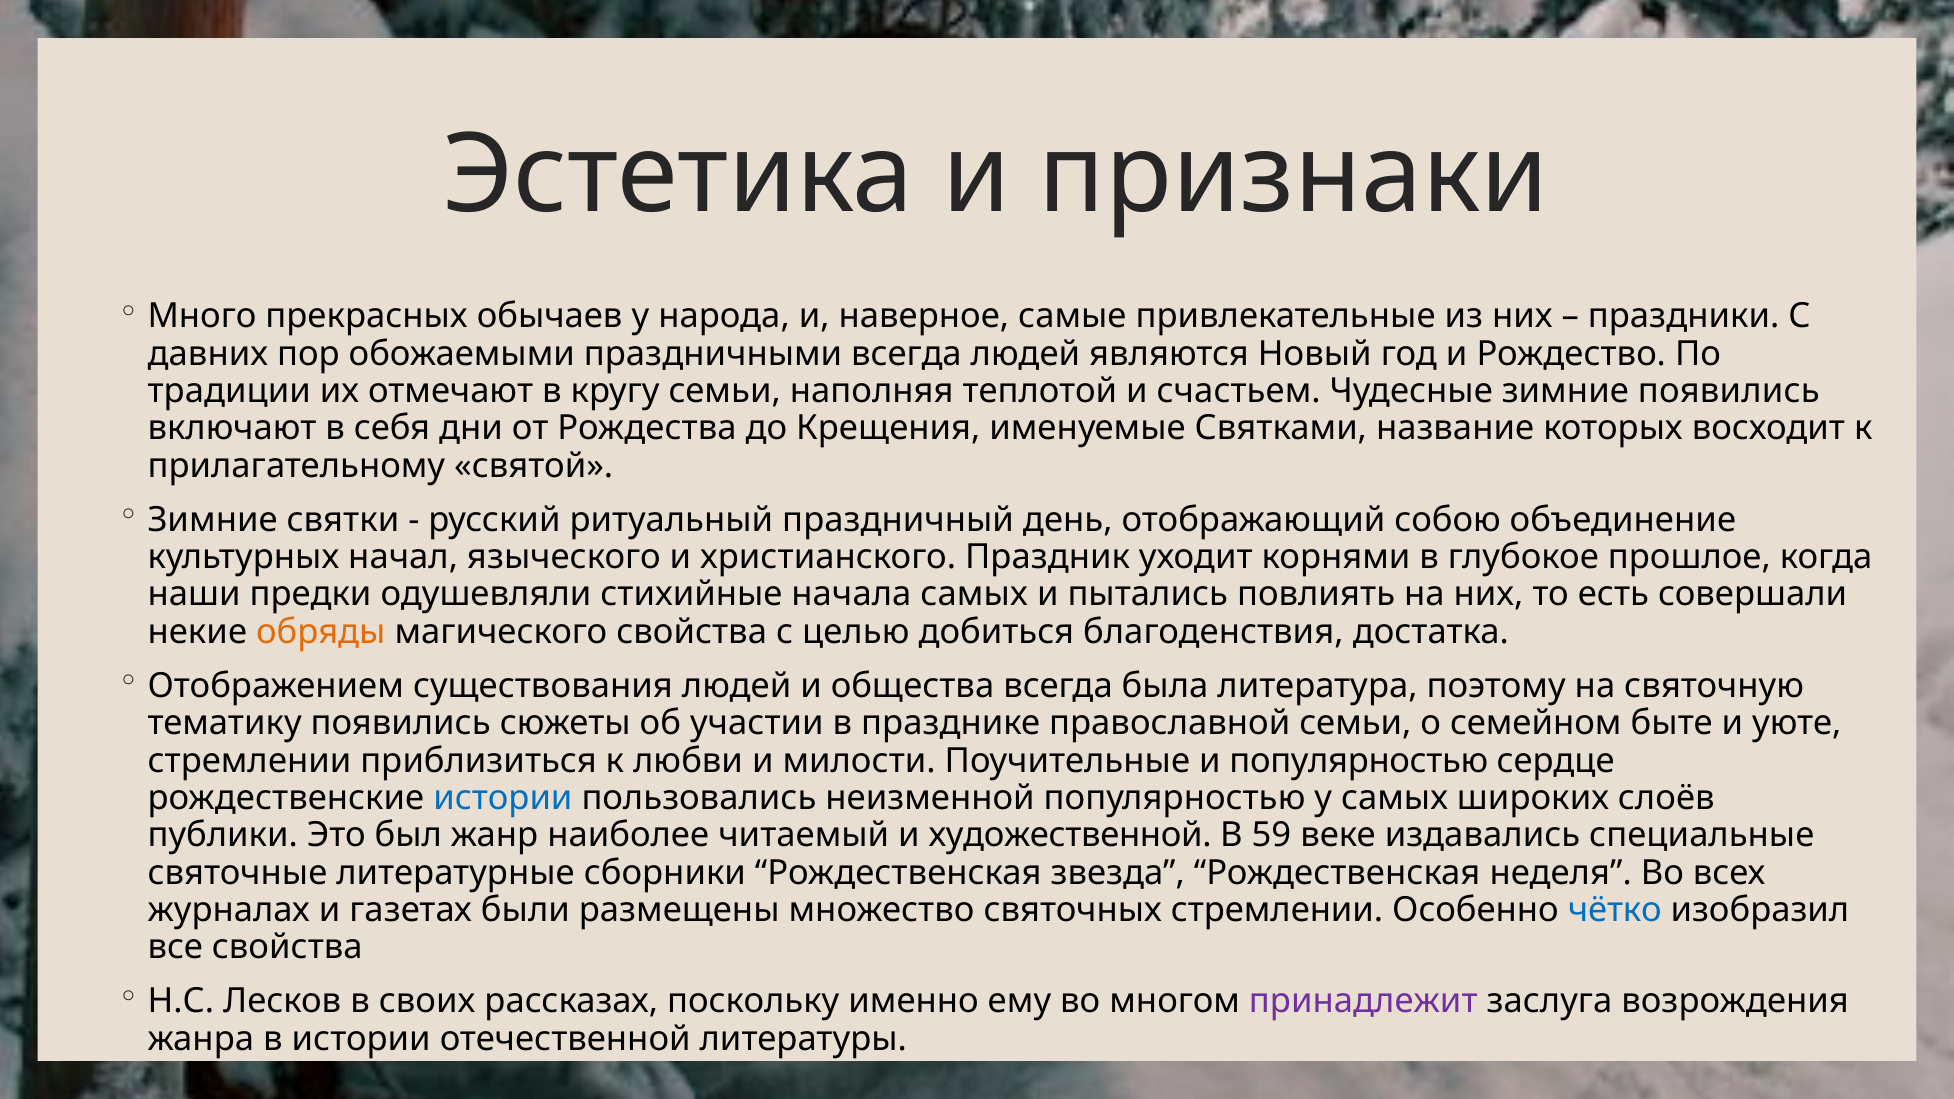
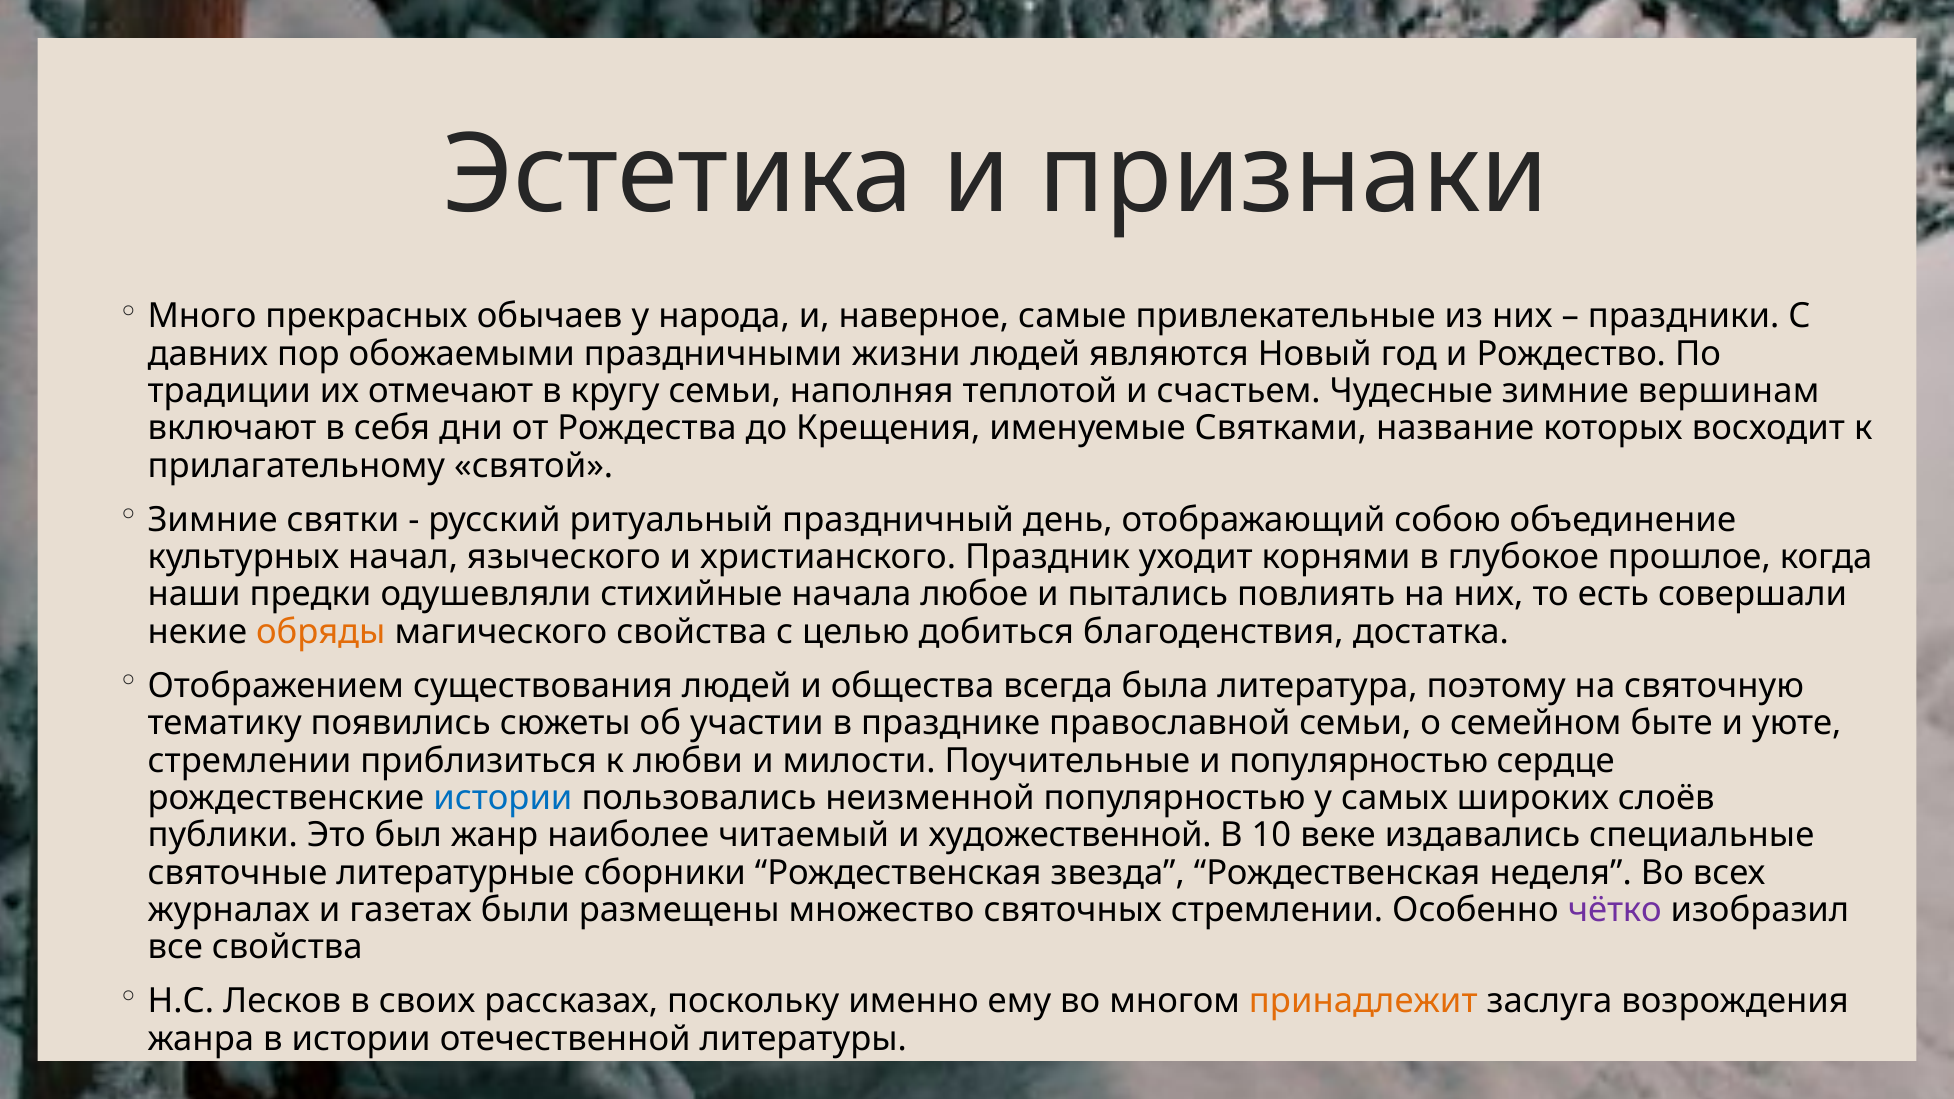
праздничными всегда: всегда -> жизни
зимние появились: появились -> вершинам
начала самых: самых -> любое
59: 59 -> 10
чётко colour: blue -> purple
принадлежит colour: purple -> orange
